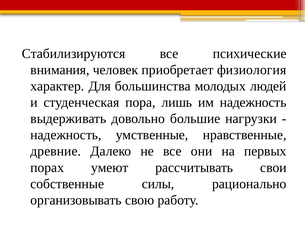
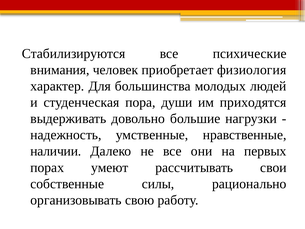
лишь: лишь -> души
им надежность: надежность -> приходятся
древние: древние -> наличии
